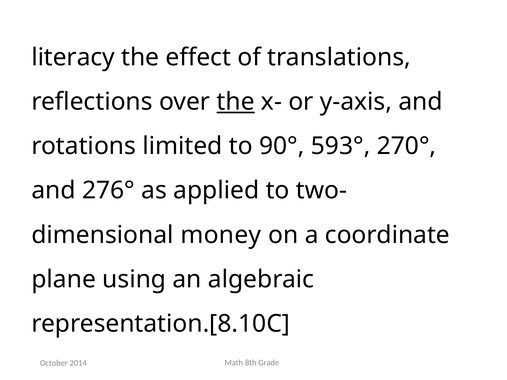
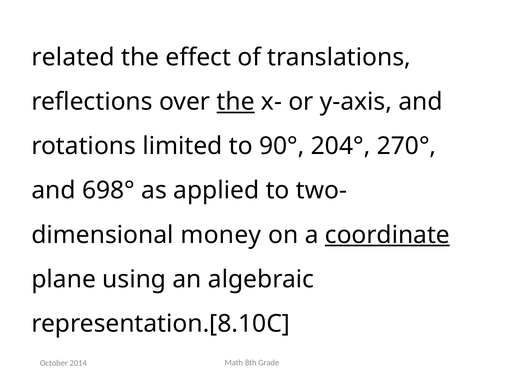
literacy: literacy -> related
593°: 593° -> 204°
276°: 276° -> 698°
coordinate underline: none -> present
